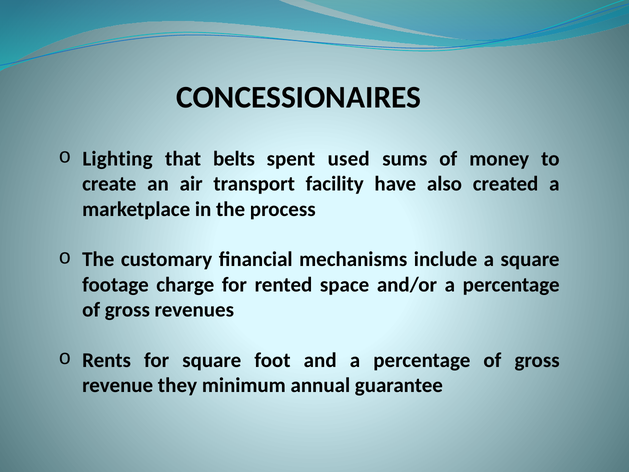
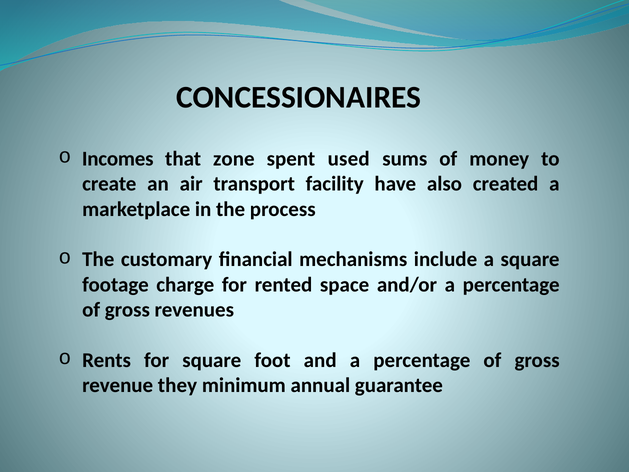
Lighting: Lighting -> Incomes
belts: belts -> zone
